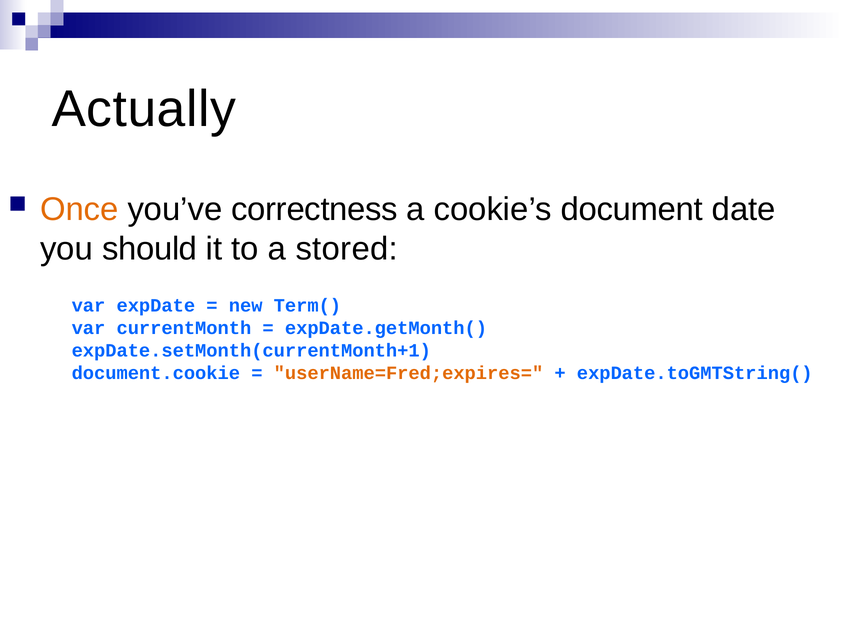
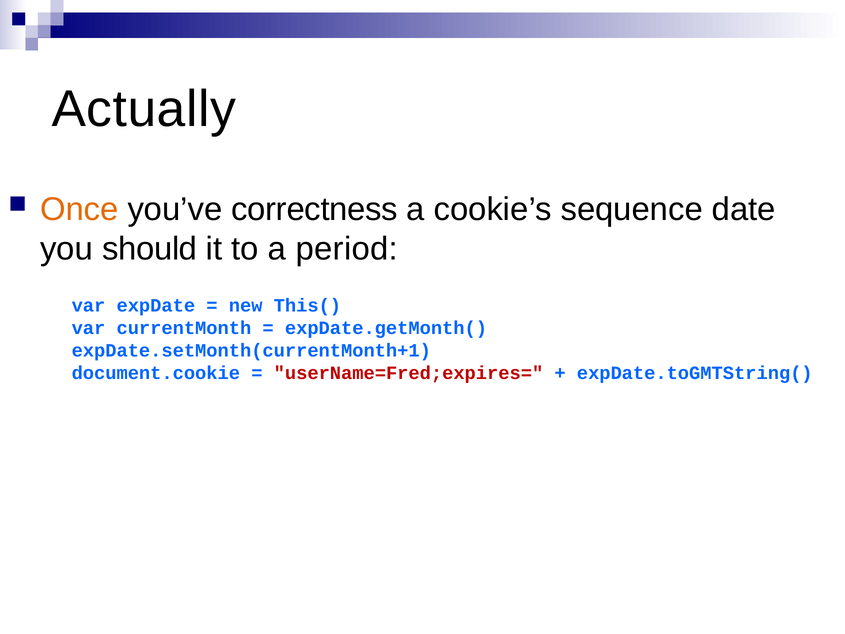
document: document -> sequence
stored: stored -> period
Term(: Term( -> This(
userName=Fred;expires= colour: orange -> red
